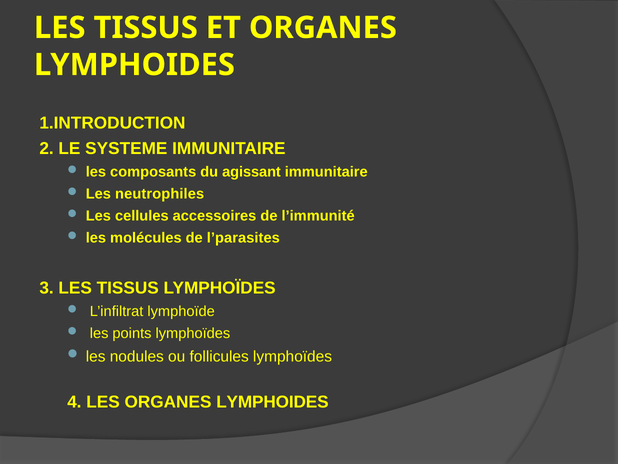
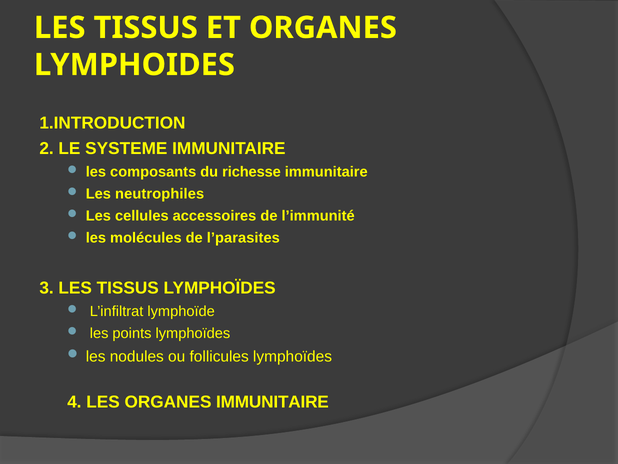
agissant: agissant -> richesse
LES ORGANES LYMPHOIDES: LYMPHOIDES -> IMMUNITAIRE
